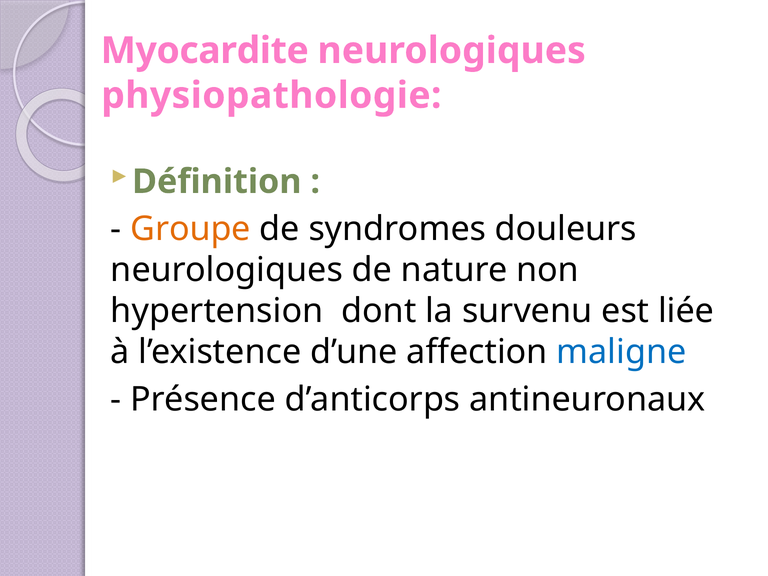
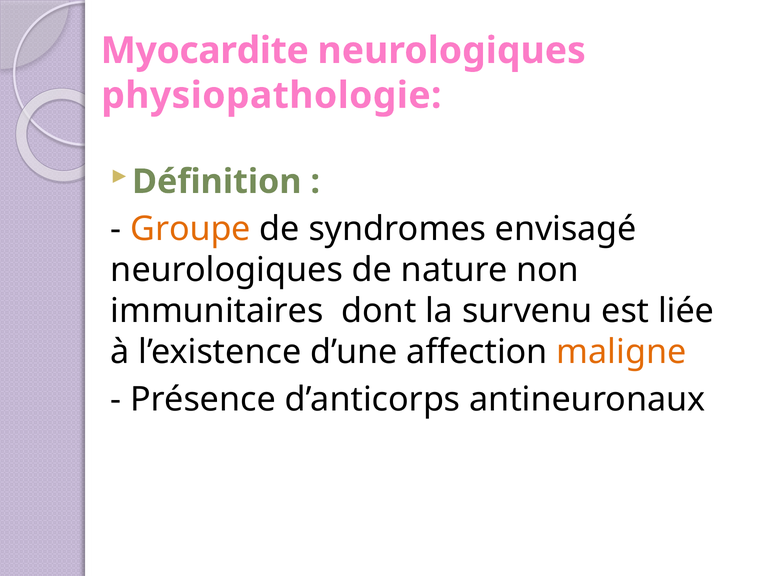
douleurs: douleurs -> envisagé
hypertension: hypertension -> immunitaires
maligne colour: blue -> orange
